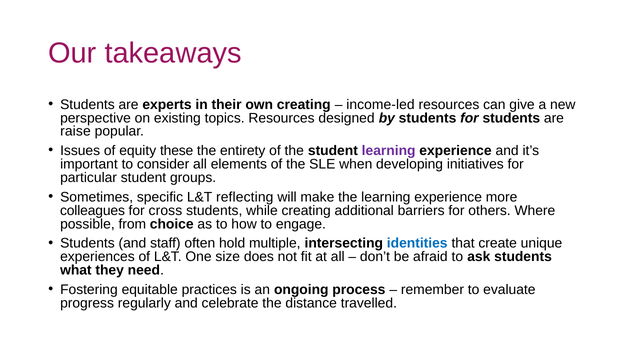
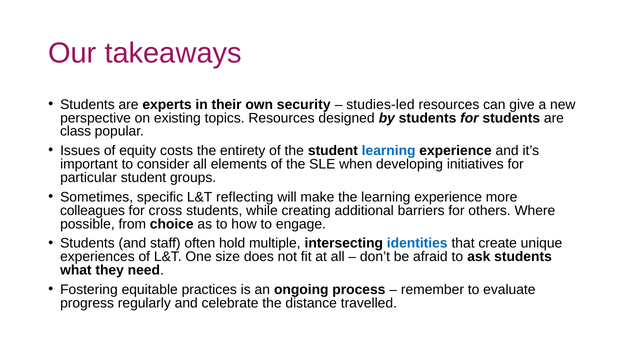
own creating: creating -> security
income-led: income-led -> studies-led
raise: raise -> class
these: these -> costs
learning at (389, 151) colour: purple -> blue
